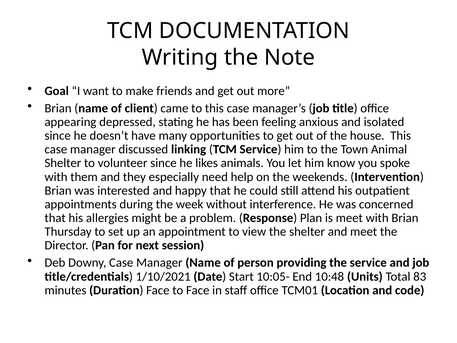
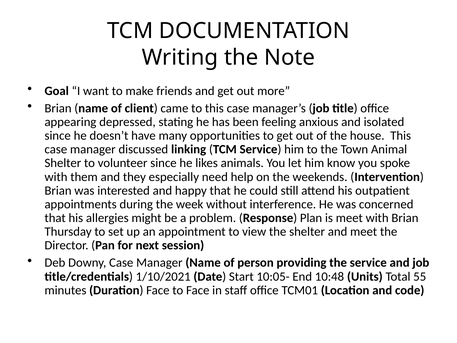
83: 83 -> 55
